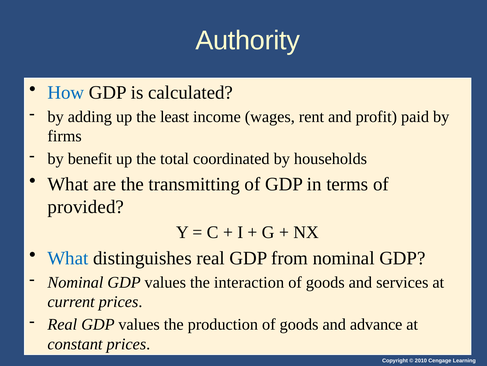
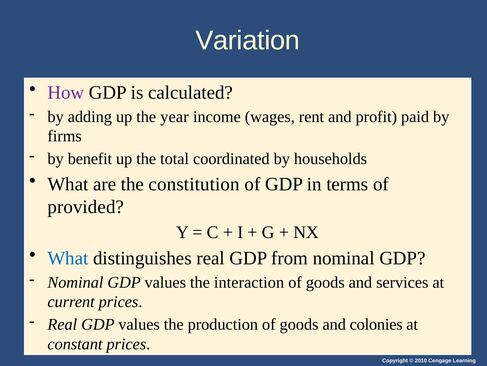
Authority: Authority -> Variation
How colour: blue -> purple
least: least -> year
transmitting: transmitting -> constitution
advance: advance -> colonies
